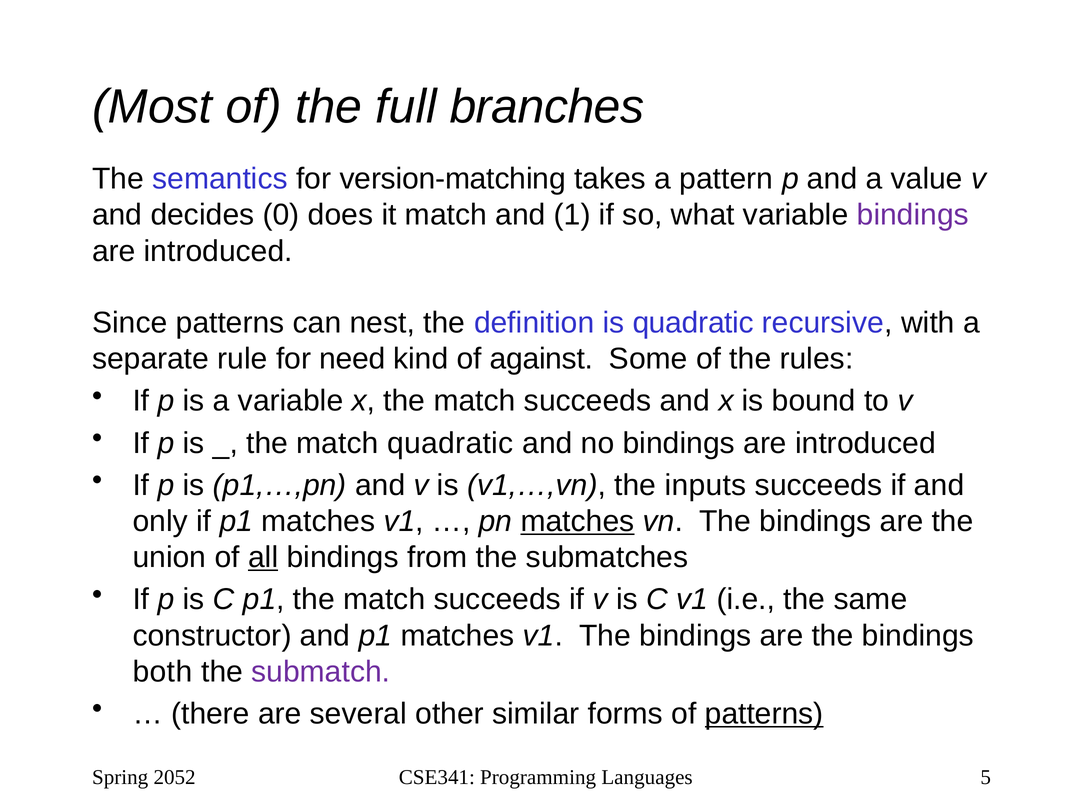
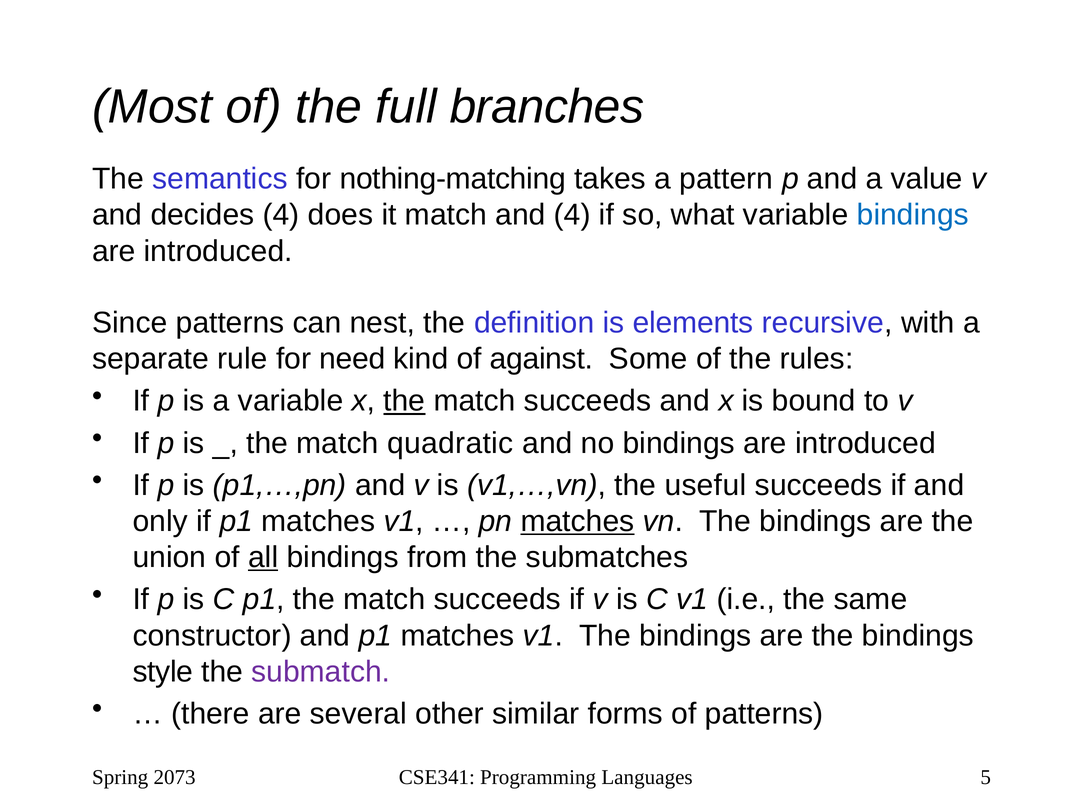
version-matching: version-matching -> nothing-matching
decides 0: 0 -> 4
and 1: 1 -> 4
bindings at (913, 215) colour: purple -> blue
is quadratic: quadratic -> elements
the at (404, 401) underline: none -> present
inputs: inputs -> useful
both: both -> style
patterns at (764, 714) underline: present -> none
2052: 2052 -> 2073
